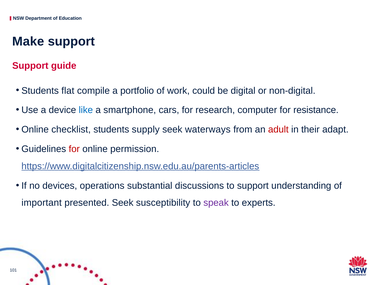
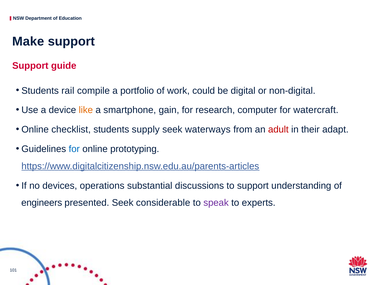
flat: flat -> rail
like colour: blue -> orange
cars: cars -> gain
resistance: resistance -> watercraft
for at (74, 149) colour: red -> blue
permission: permission -> prototyping
important: important -> engineers
susceptibility: susceptibility -> considerable
